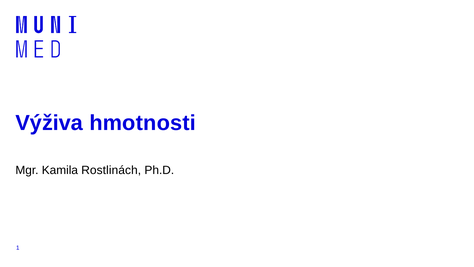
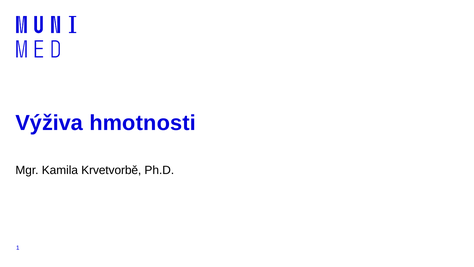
Rostlinách: Rostlinách -> Krvetvorbě
